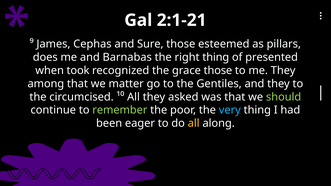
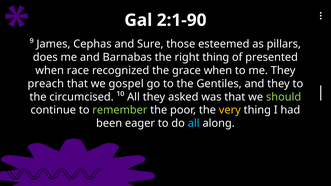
2:1-21: 2:1-21 -> 2:1-90
took: took -> race
grace those: those -> when
among: among -> preach
matter: matter -> gospel
very colour: light blue -> yellow
all at (194, 123) colour: yellow -> light blue
